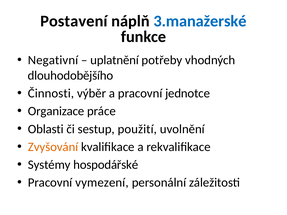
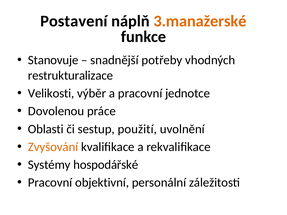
3.manažerské colour: blue -> orange
Negativní: Negativní -> Stanovuje
uplatnění: uplatnění -> snadnější
dlouhodobějšího: dlouhodobějšího -> restrukturalizace
Činnosti: Činnosti -> Velikosti
Organizace: Organizace -> Dovolenou
vymezení: vymezení -> objektivní
